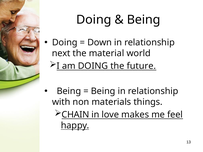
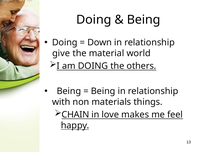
next: next -> give
future: future -> others
